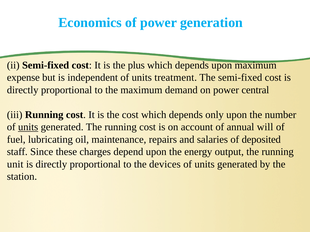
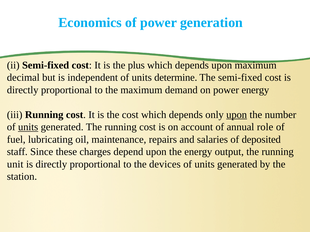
expense: expense -> decimal
treatment: treatment -> determine
power central: central -> energy
upon at (237, 115) underline: none -> present
will: will -> role
